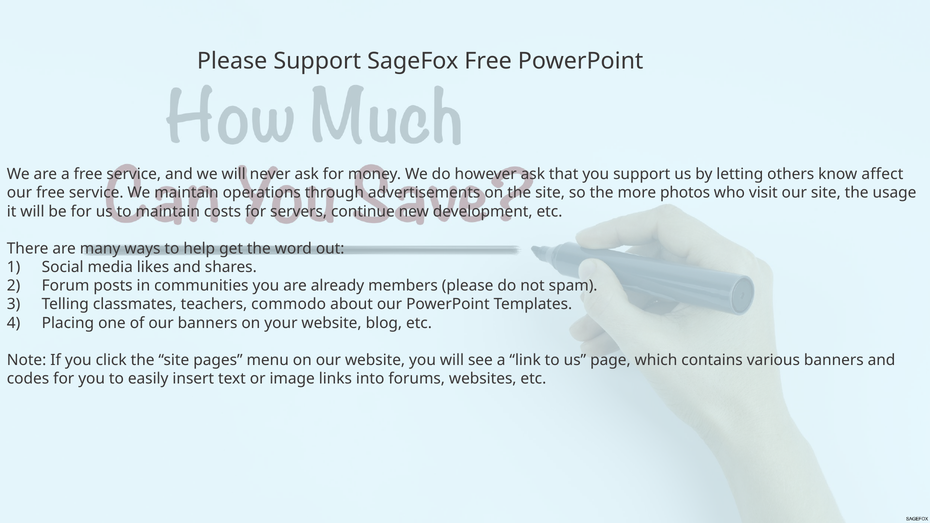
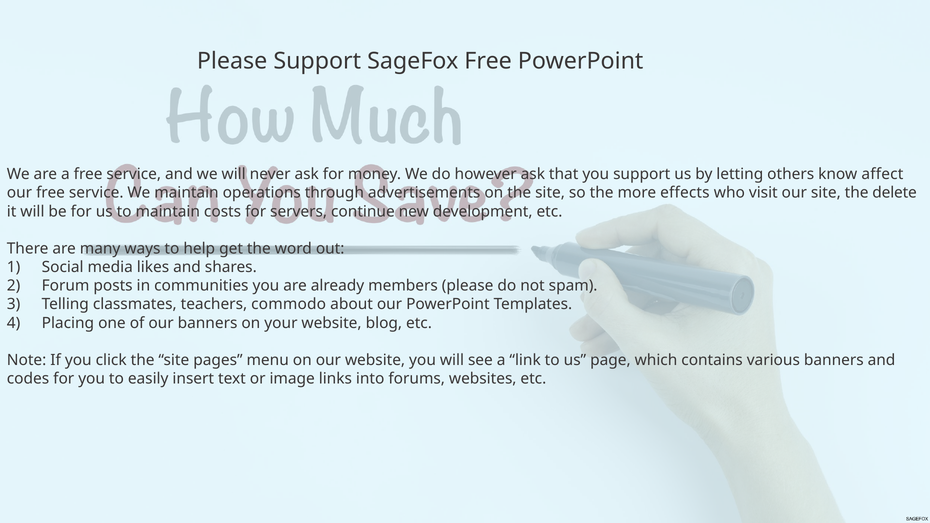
photos: photos -> effects
usage: usage -> delete
